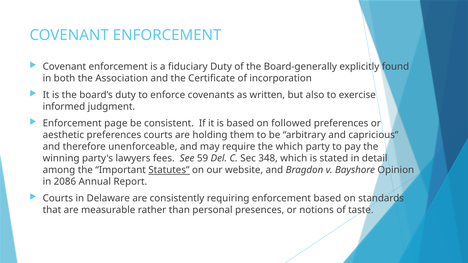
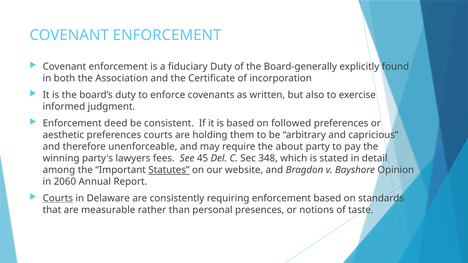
page: page -> deed
the which: which -> about
59: 59 -> 45
2086: 2086 -> 2060
Courts at (58, 199) underline: none -> present
